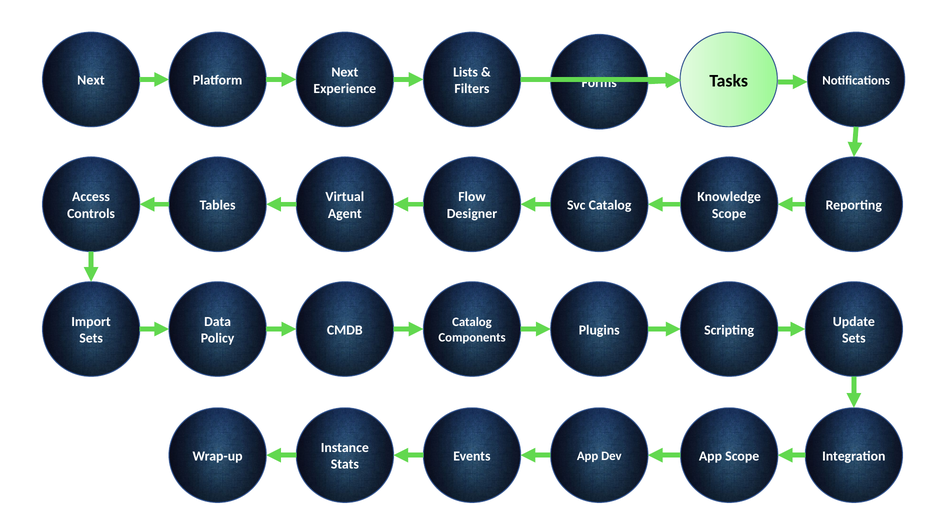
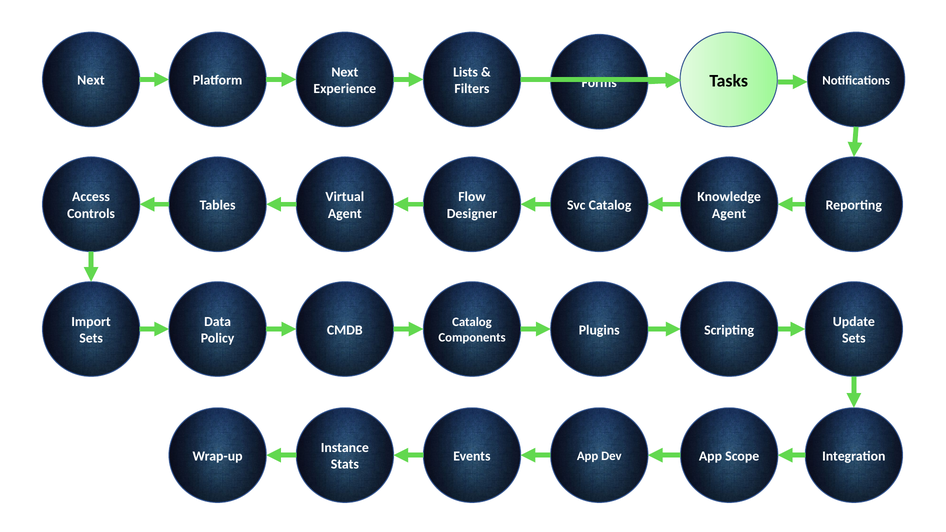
Scope at (729, 214): Scope -> Agent
